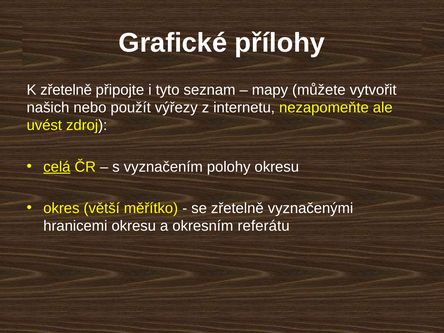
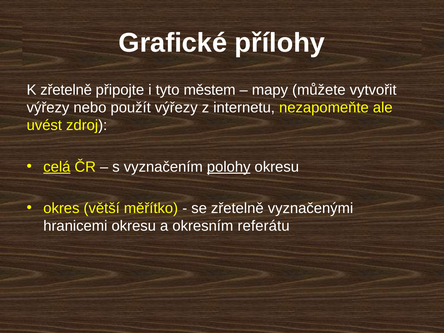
seznam: seznam -> městem
našich at (48, 108): našich -> výřezy
polohy underline: none -> present
